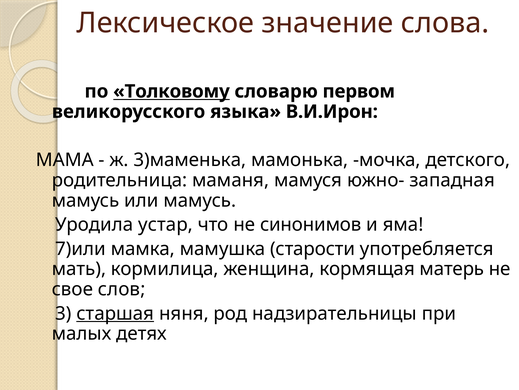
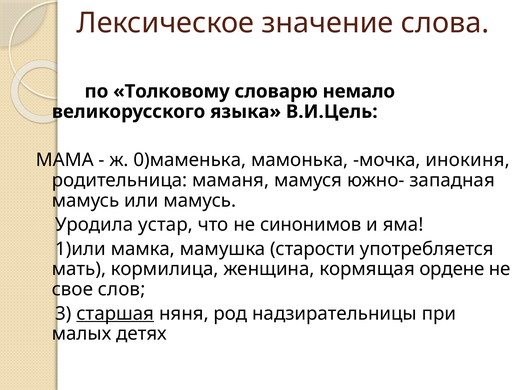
Толковому underline: present -> none
первом: первом -> немало
В.И.Ирон: В.И.Ирон -> В.И.Цель
3)маменька: 3)маменька -> 0)маменька
детского: детского -> инокиня
7)или: 7)или -> 1)или
матерь: матерь -> ордене
